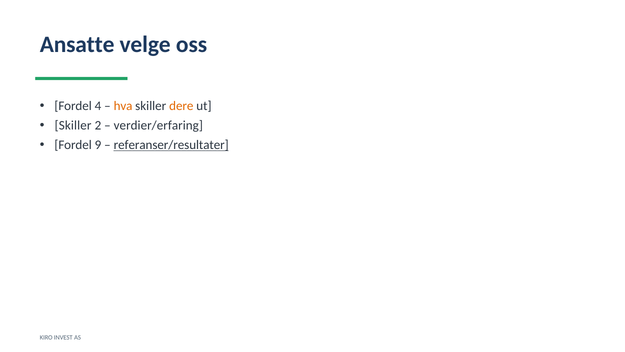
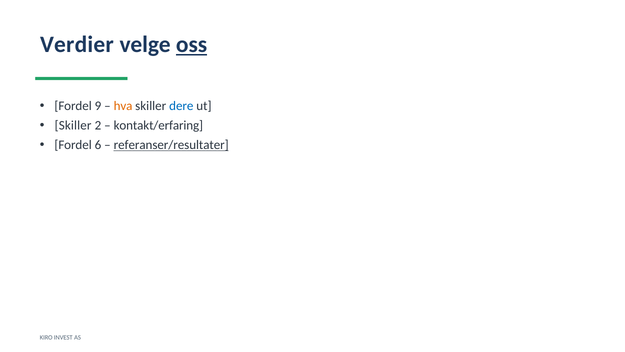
Ansatte: Ansatte -> Verdier
oss underline: none -> present
4: 4 -> 9
dere colour: orange -> blue
verdier/erfaring: verdier/erfaring -> kontakt/erfaring
9: 9 -> 6
